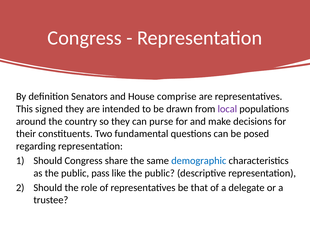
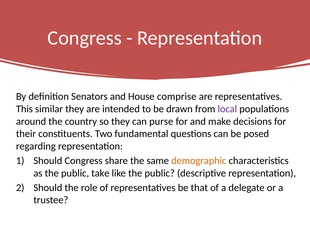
signed: signed -> similar
demographic colour: blue -> orange
pass: pass -> take
